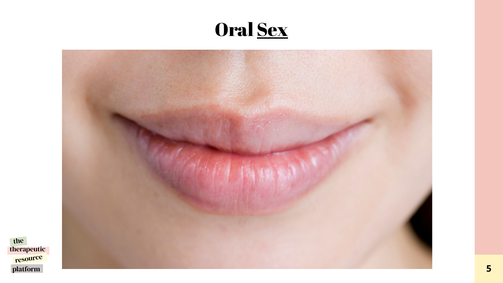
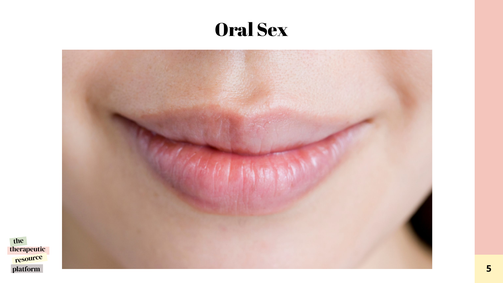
Sex underline: present -> none
